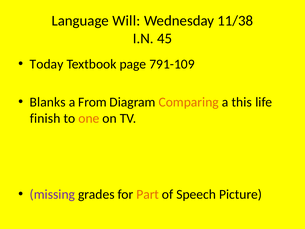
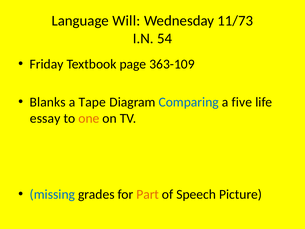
11/38: 11/38 -> 11/73
45: 45 -> 54
Today: Today -> Friday
791-109: 791-109 -> 363-109
From: From -> Tape
Comparing colour: orange -> blue
this: this -> five
finish: finish -> essay
missing colour: purple -> blue
